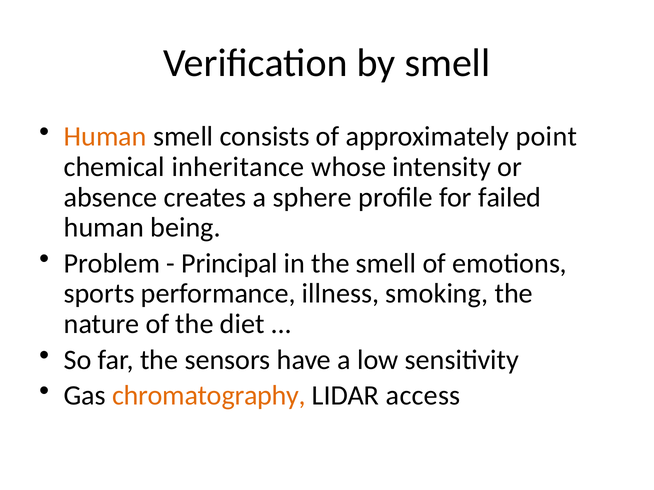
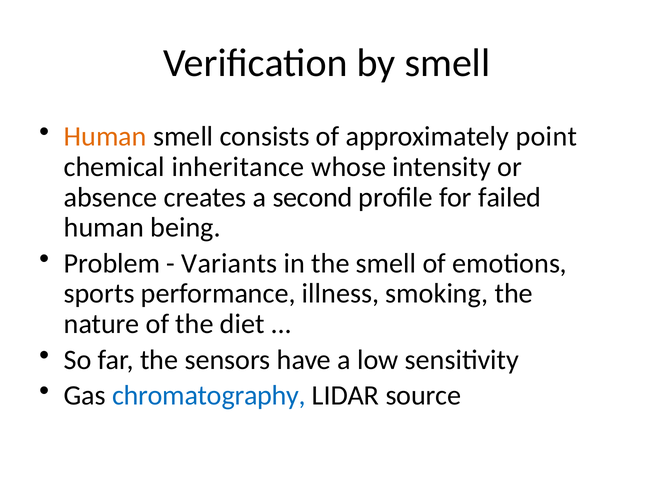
sphere: sphere -> second
Principal: Principal -> Variants
chromatography colour: orange -> blue
access: access -> source
